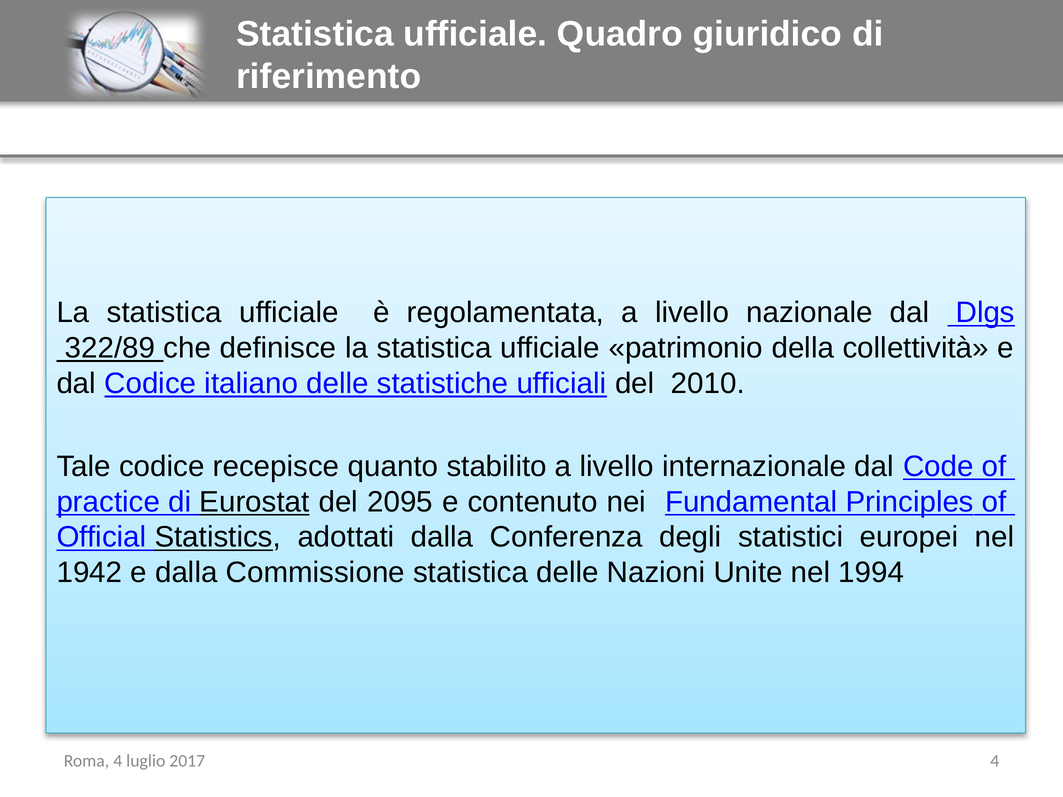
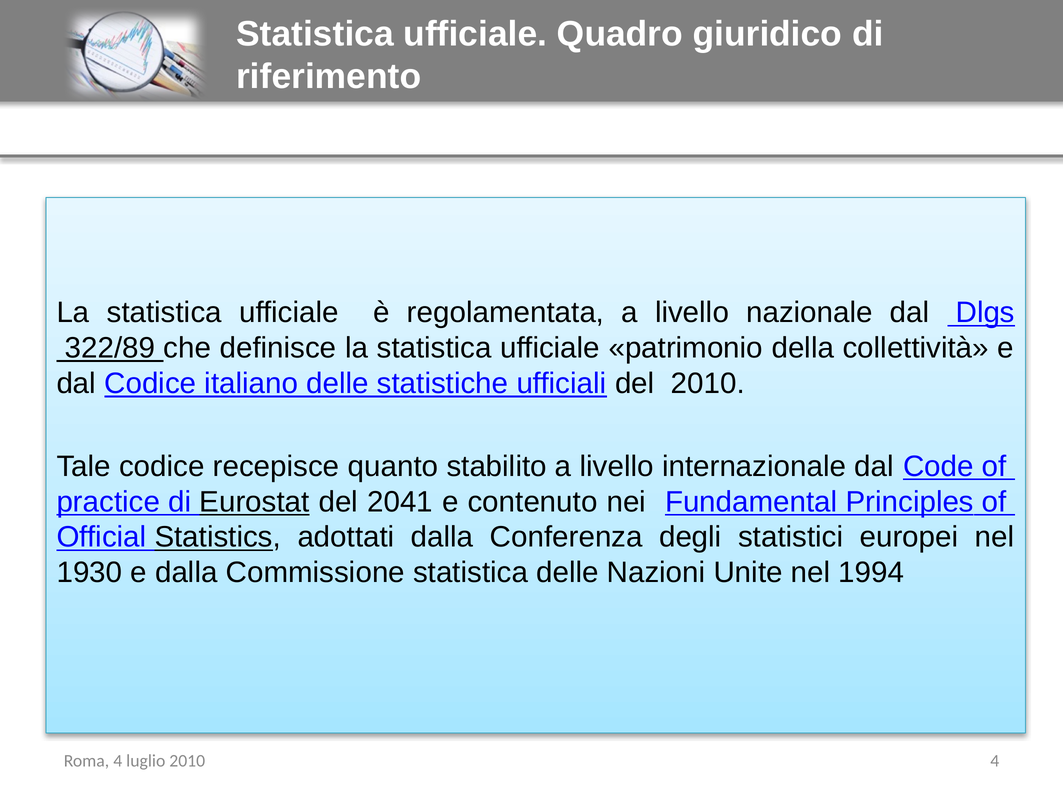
2095: 2095 -> 2041
1942: 1942 -> 1930
luglio 2017: 2017 -> 2010
